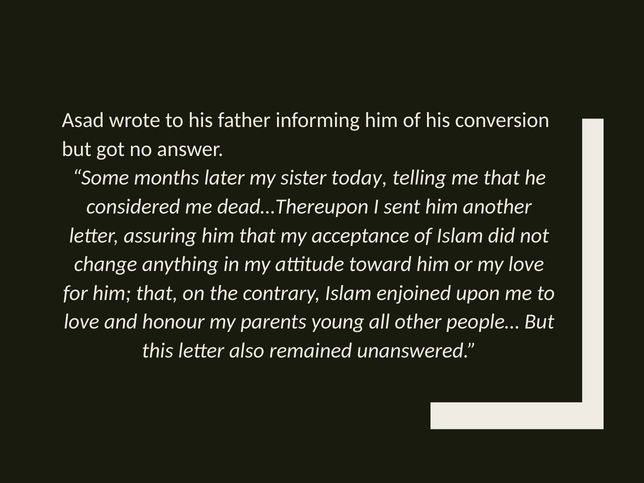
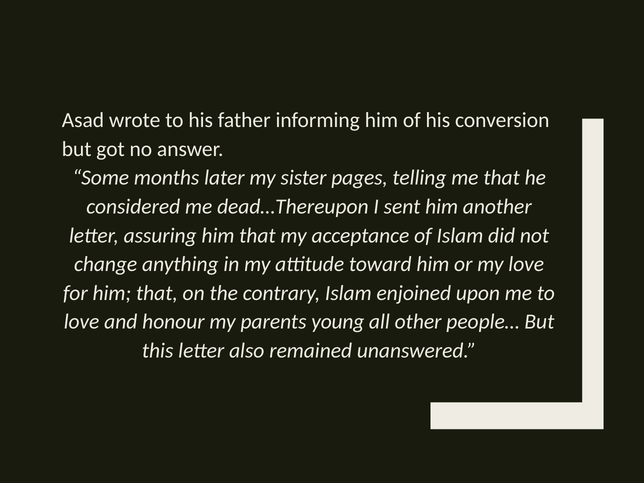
today: today -> pages
